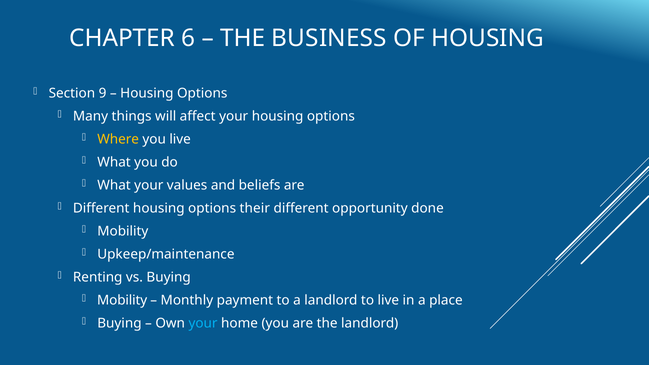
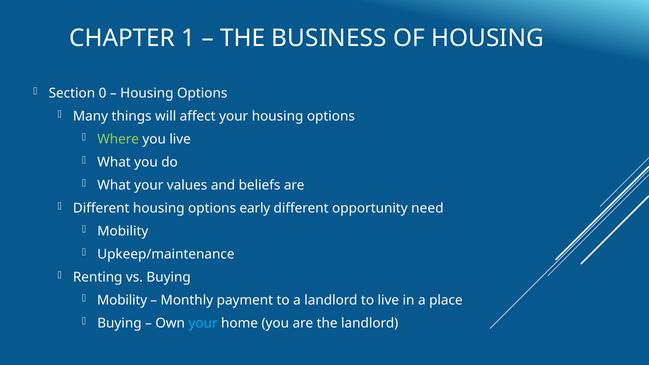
6: 6 -> 1
9: 9 -> 0
Where colour: yellow -> light green
their: their -> early
done: done -> need
